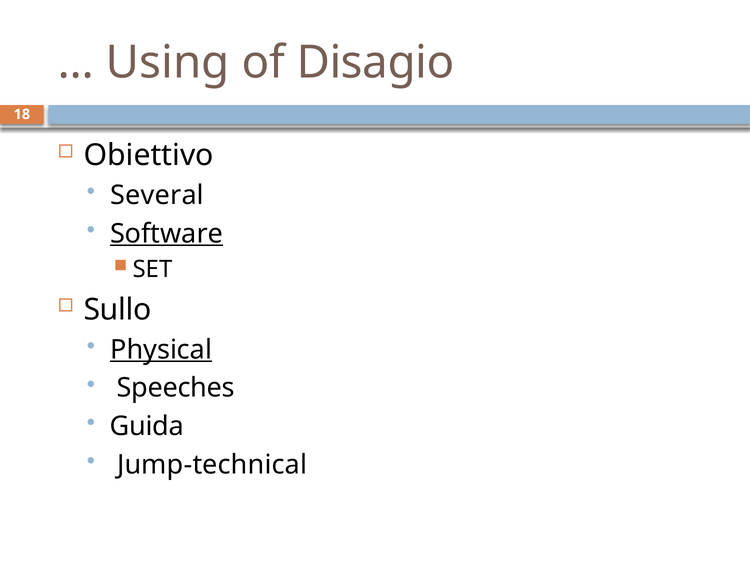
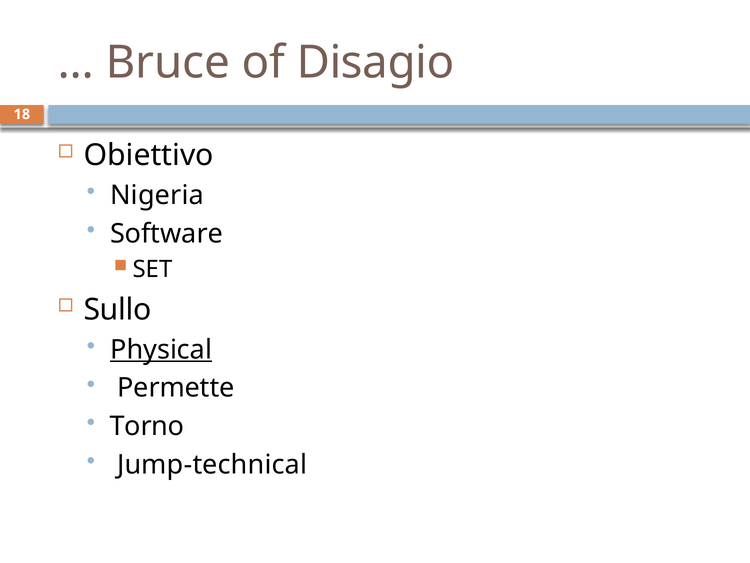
Using: Using -> Bruce
Several: Several -> Nigeria
Software underline: present -> none
Speeches: Speeches -> Permette
Guida: Guida -> Torno
